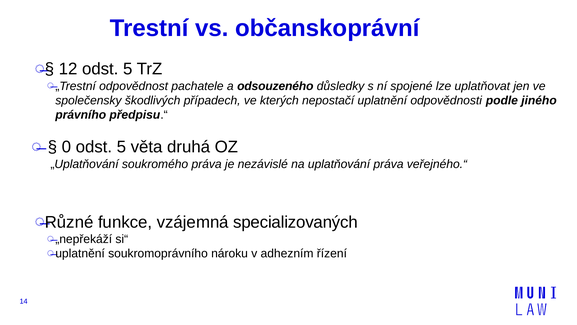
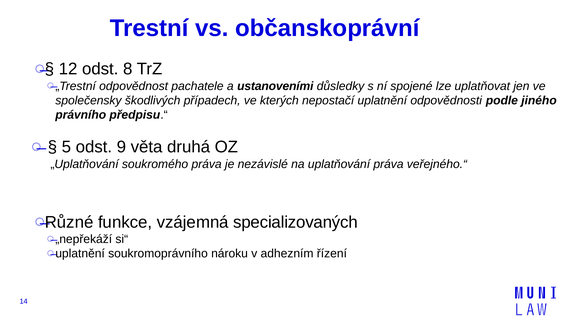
12 odst 5: 5 -> 8
odsouzeného: odsouzeného -> ustanoveními
0: 0 -> 5
5 at (121, 147): 5 -> 9
